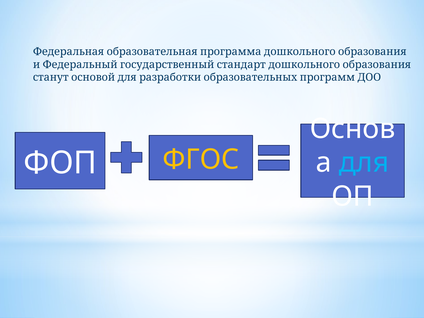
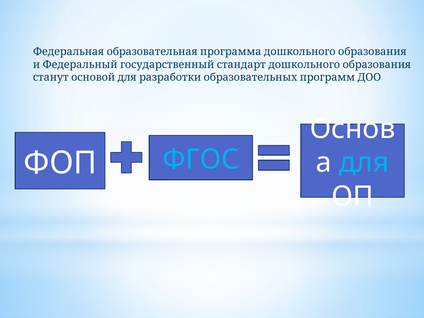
ФГОС colour: yellow -> light blue
